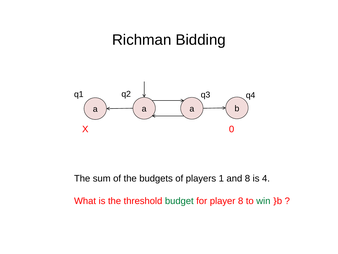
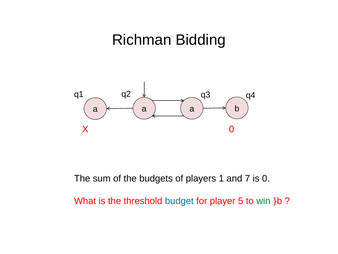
and 8: 8 -> 7
is 4: 4 -> 0
budget colour: green -> blue
player 8: 8 -> 5
